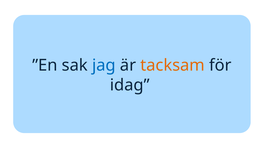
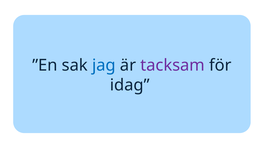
tacksam colour: orange -> purple
